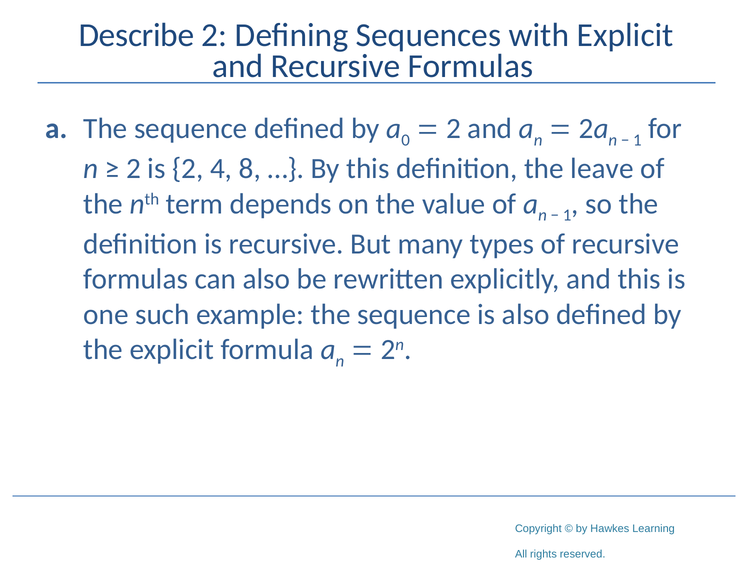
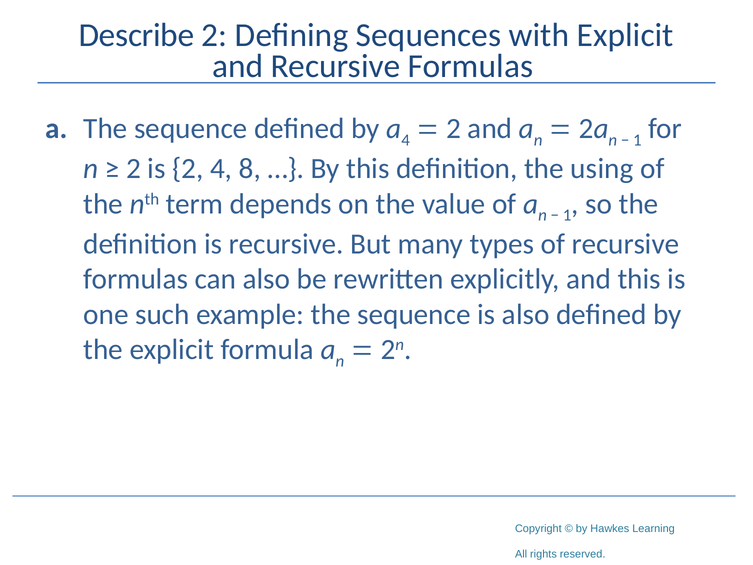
a 0: 0 -> 4
leave: leave -> using
